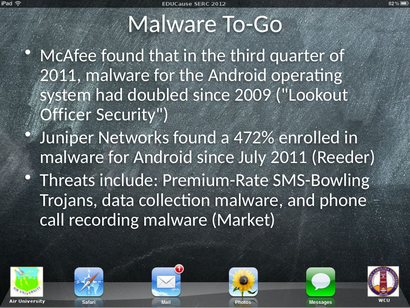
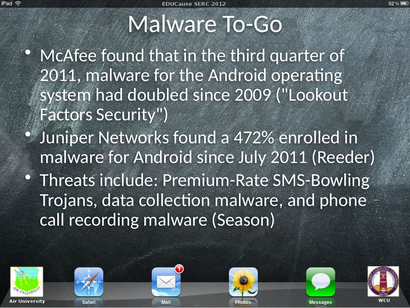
Officer: Officer -> Factors
Market: Market -> Season
